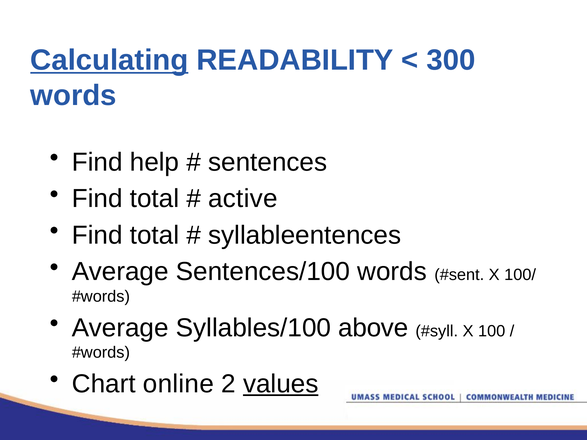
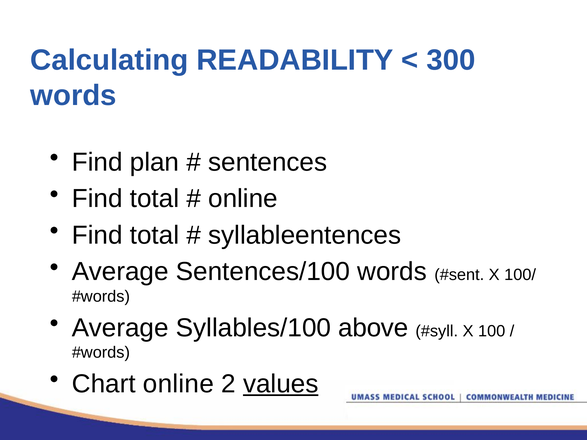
Calculating underline: present -> none
help: help -> plan
active at (243, 199): active -> online
